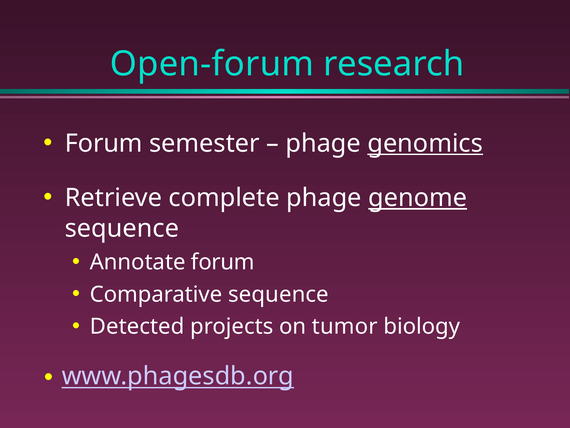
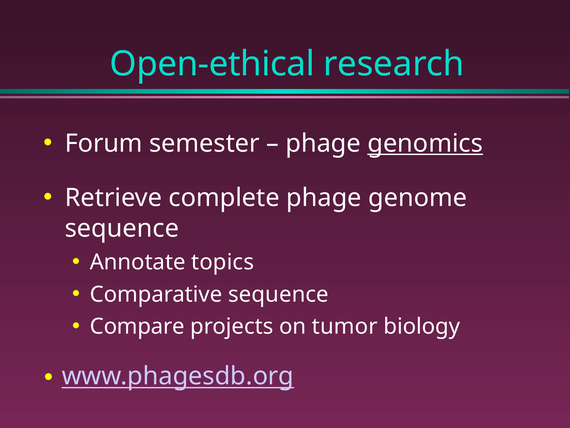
Open-forum: Open-forum -> Open-ethical
genome underline: present -> none
Annotate forum: forum -> topics
Detected: Detected -> Compare
